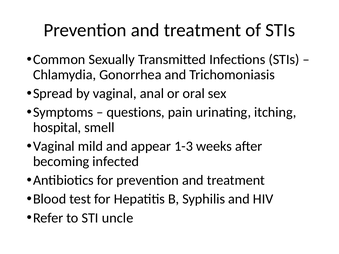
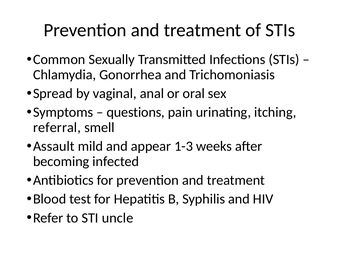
hospital: hospital -> referral
Vaginal at (54, 146): Vaginal -> Assault
